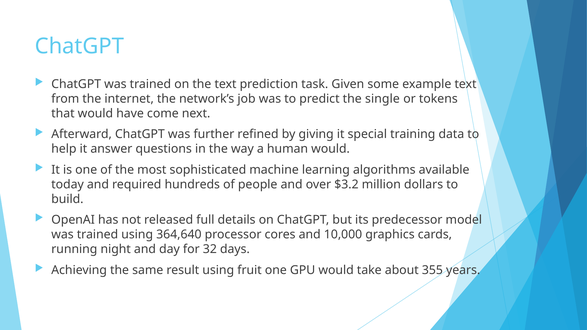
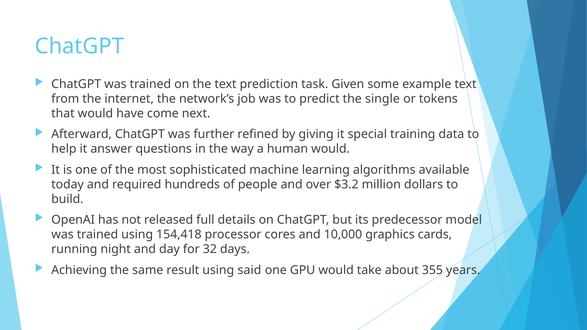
364,640: 364,640 -> 154,418
fruit: fruit -> said
